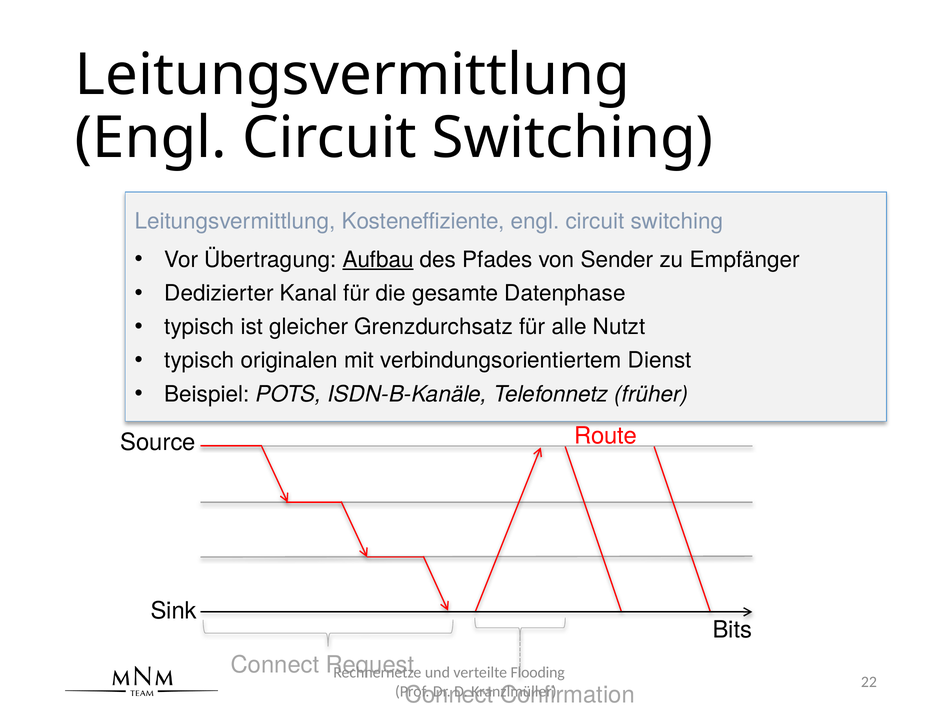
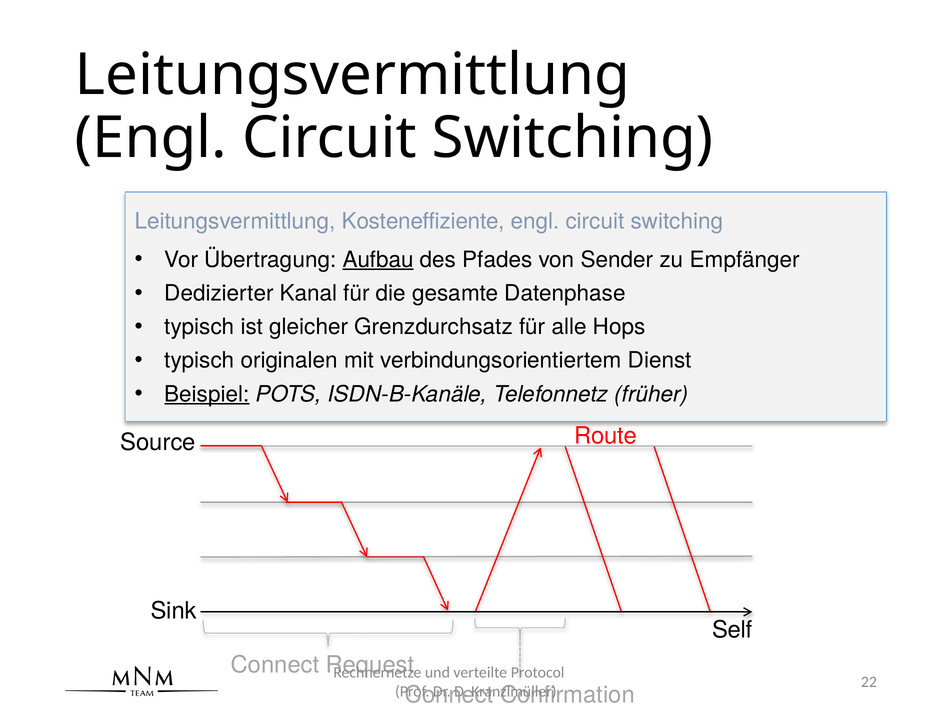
Nutzt: Nutzt -> Hops
Beispiel underline: none -> present
Bits: Bits -> Self
Flooding: Flooding -> Protocol
